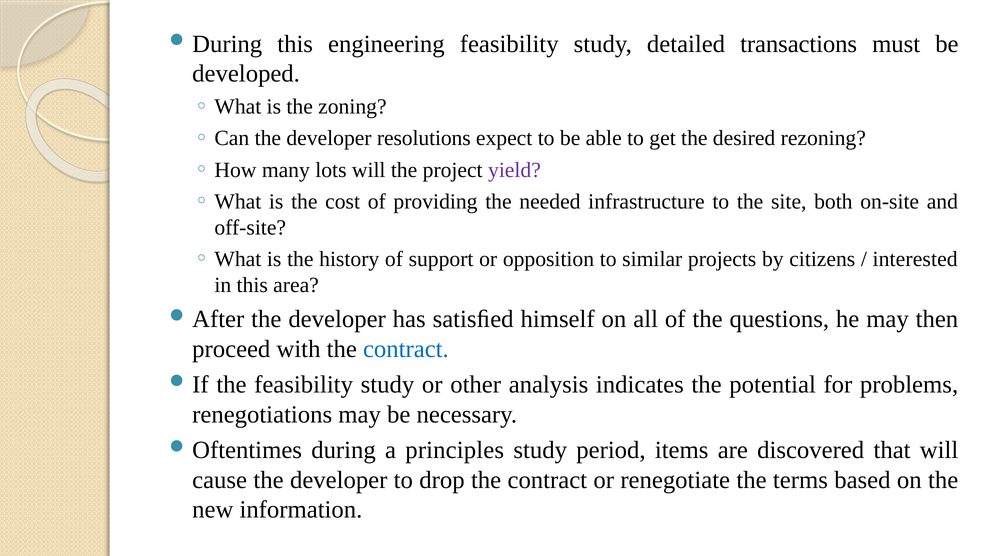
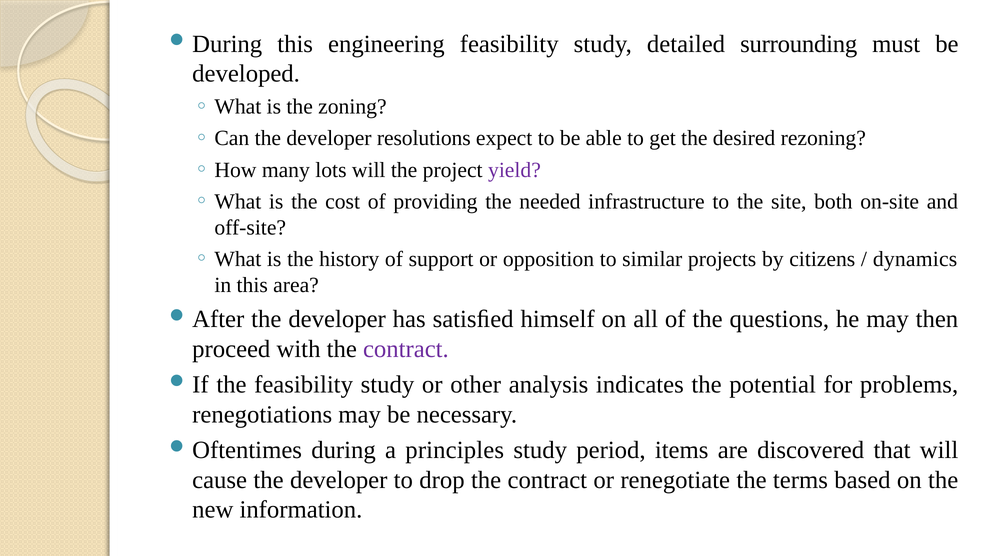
transactions: transactions -> surrounding
interested: interested -> dynamics
contract at (406, 349) colour: blue -> purple
